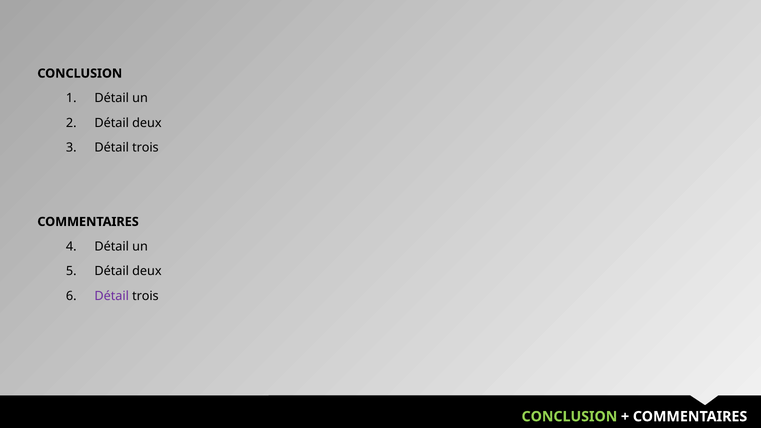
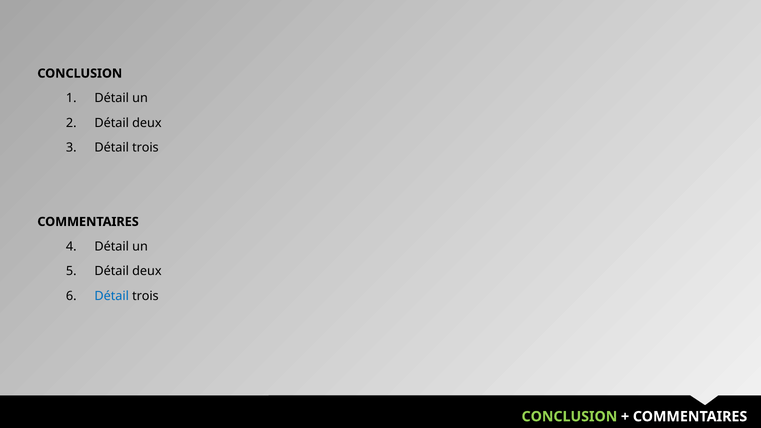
Détail at (112, 296) colour: purple -> blue
